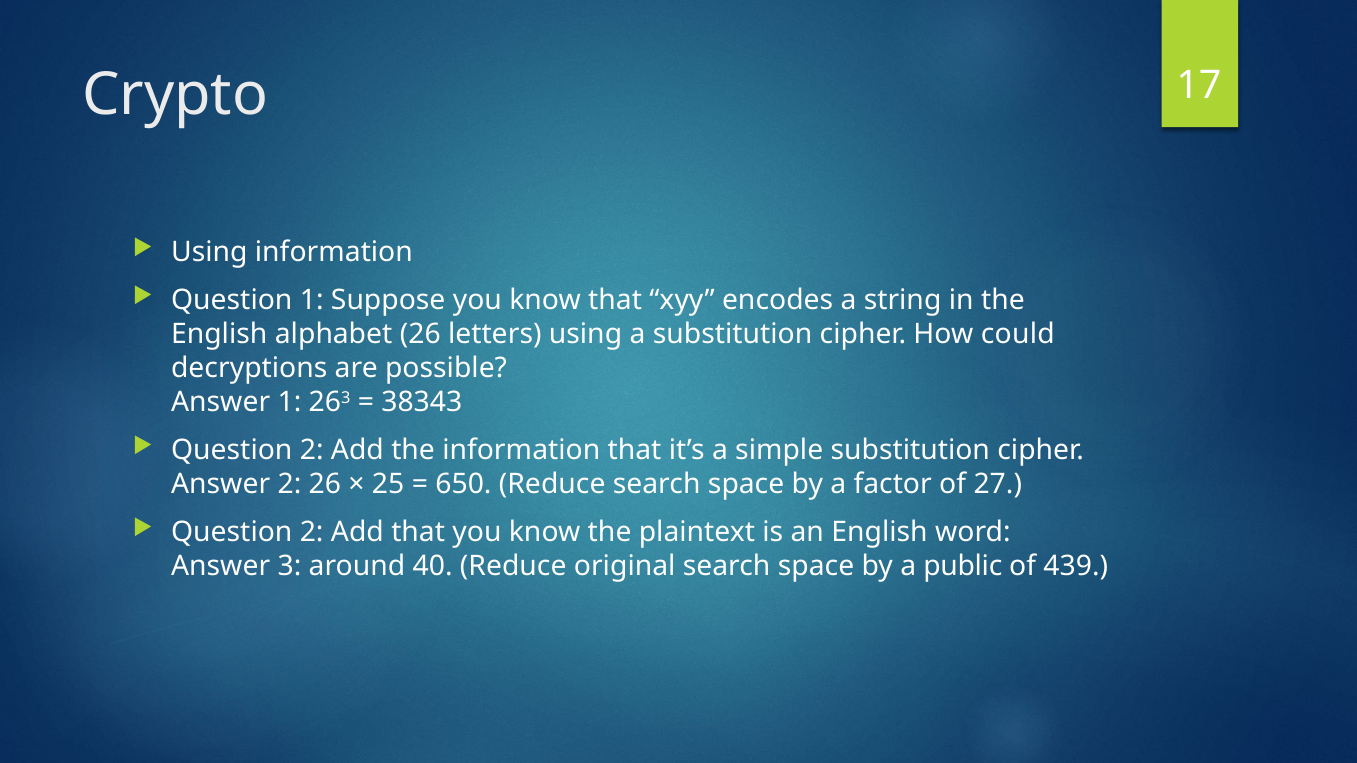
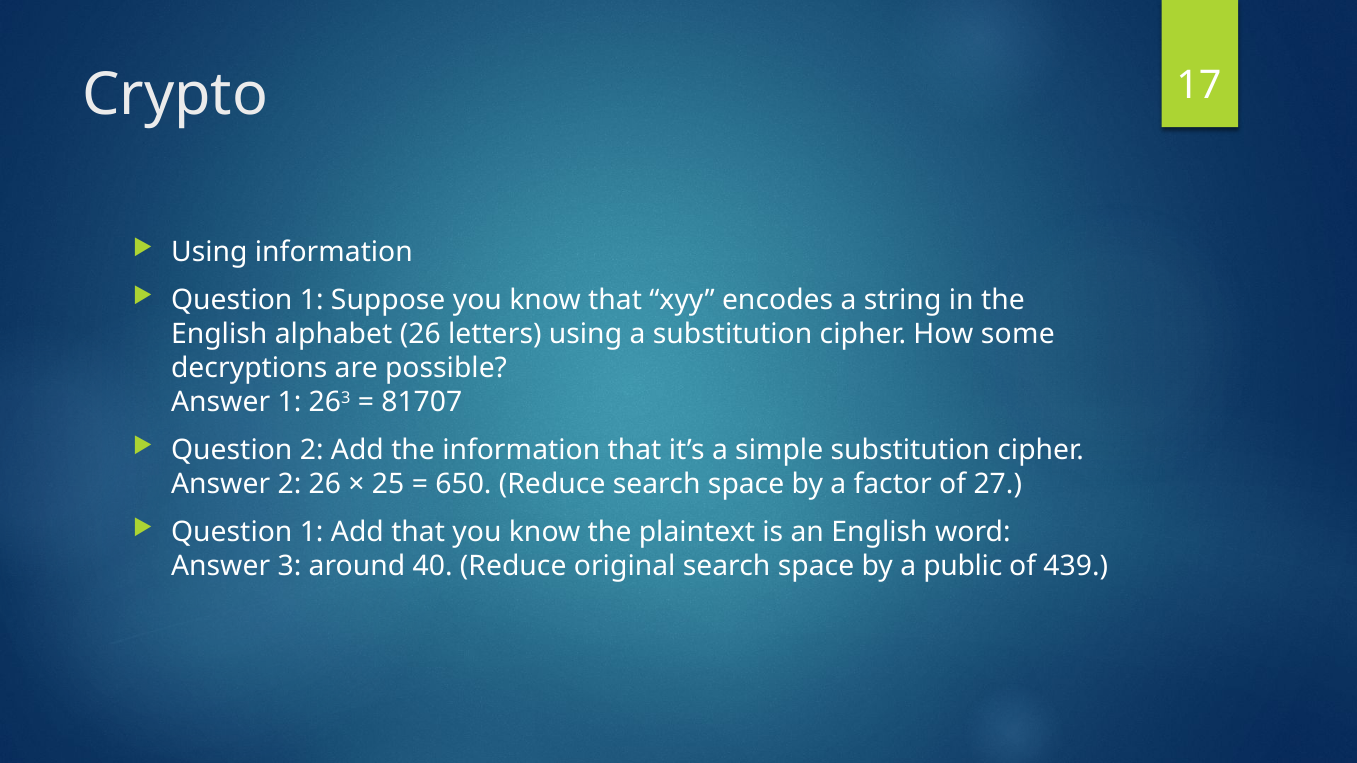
could: could -> some
38343: 38343 -> 81707
2 at (312, 533): 2 -> 1
